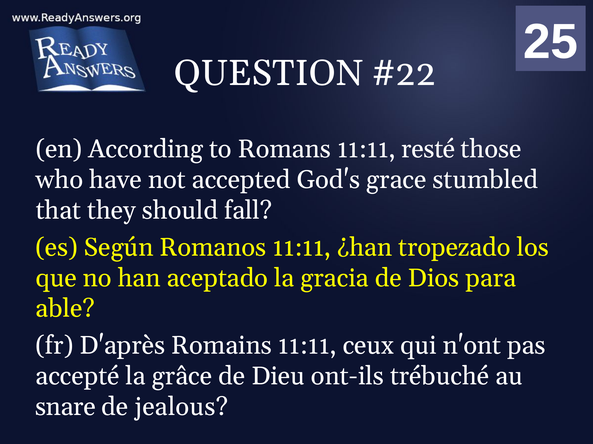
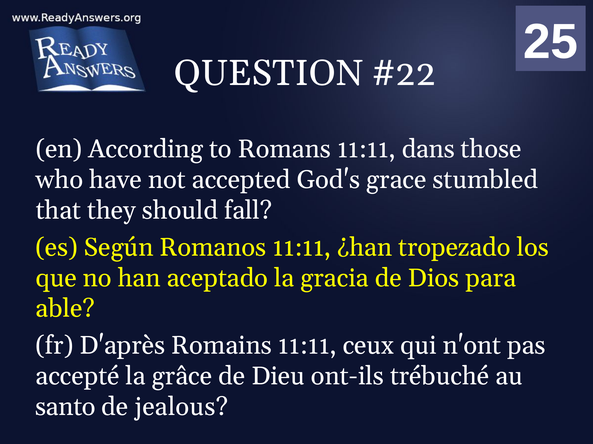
resté: resté -> dans
snare: snare -> santo
